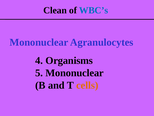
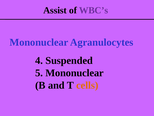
Clean: Clean -> Assist
WBC’s colour: blue -> purple
Organisms: Organisms -> Suspended
